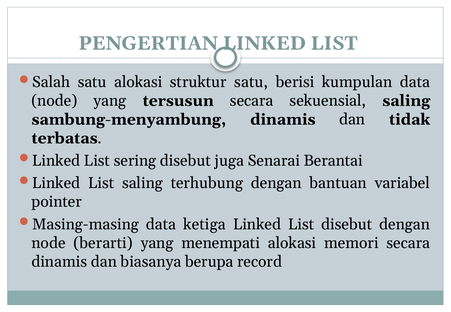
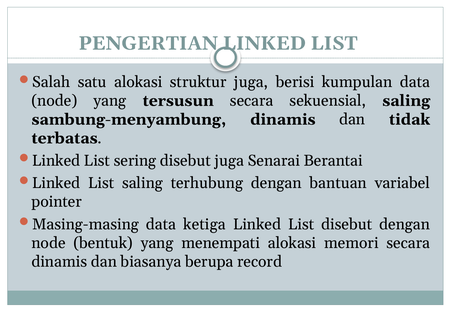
struktur satu: satu -> juga
berarti: berarti -> bentuk
